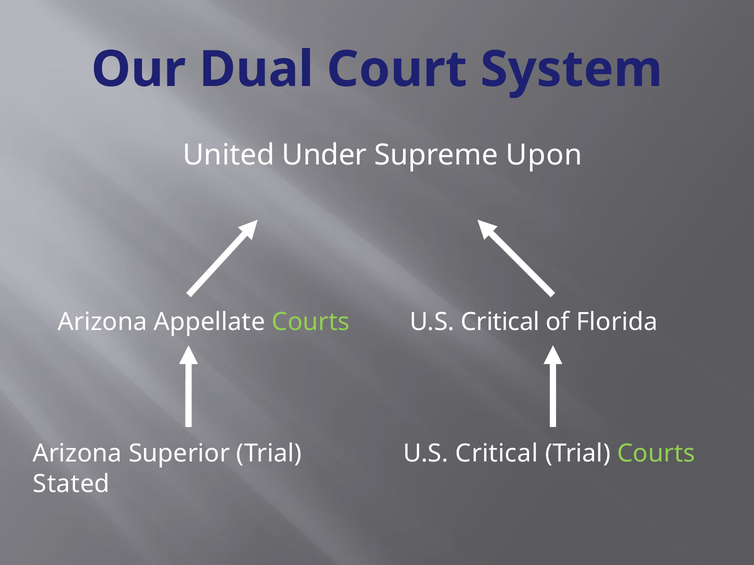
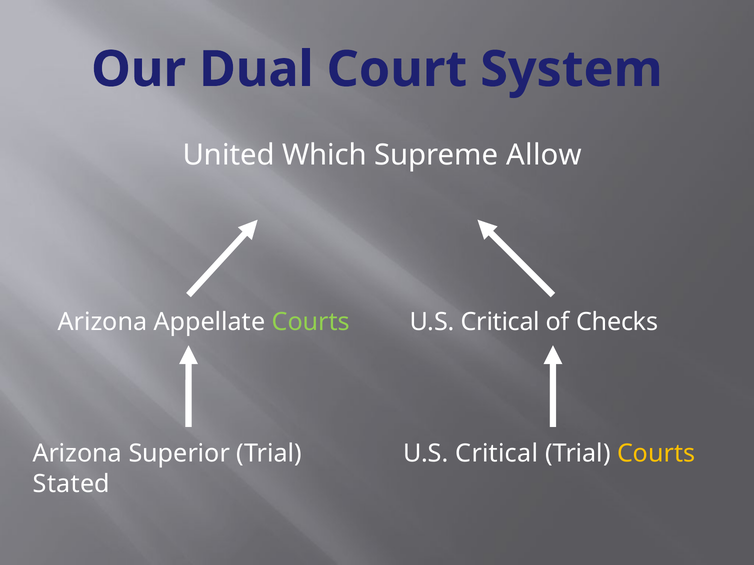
Under: Under -> Which
Upon: Upon -> Allow
Florida: Florida -> Checks
Courts at (656, 454) colour: light green -> yellow
